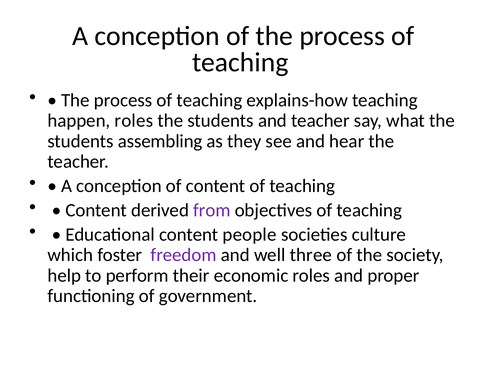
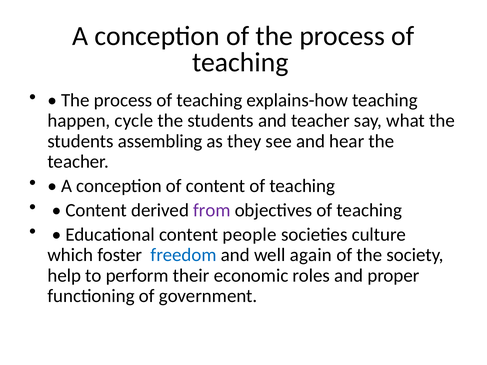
happen roles: roles -> cycle
freedom colour: purple -> blue
three: three -> again
